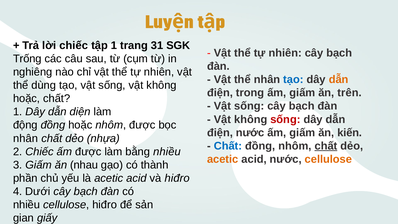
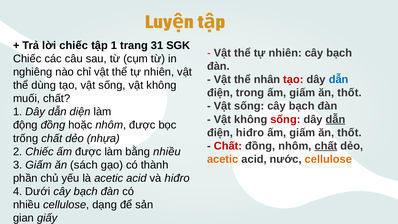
Trống at (27, 59): Trống -> Chiếc
tạo at (293, 79) colour: blue -> red
dẫn at (339, 79) colour: orange -> blue
trên at (350, 93): trên -> thốt
hoặc at (27, 98): hoặc -> muối
dẫn at (335, 119) underline: none -> present
điện nước: nước -> hiđro
kiến at (350, 133): kiến -> thốt
nhân at (26, 138): nhân -> trống
Chất at (228, 146) colour: blue -> red
nhau: nhau -> sách
cellulose hiđro: hiđro -> dạng
